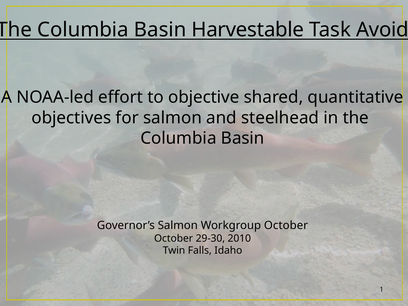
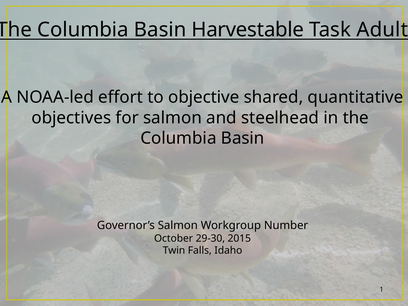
Avoid: Avoid -> Adult
Workgroup October: October -> Number
2010: 2010 -> 2015
